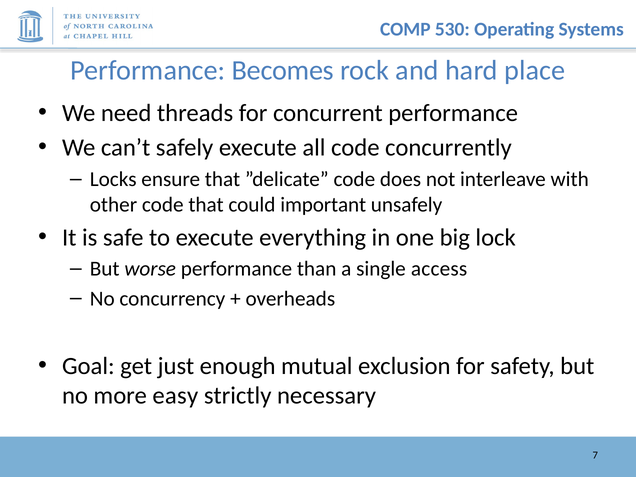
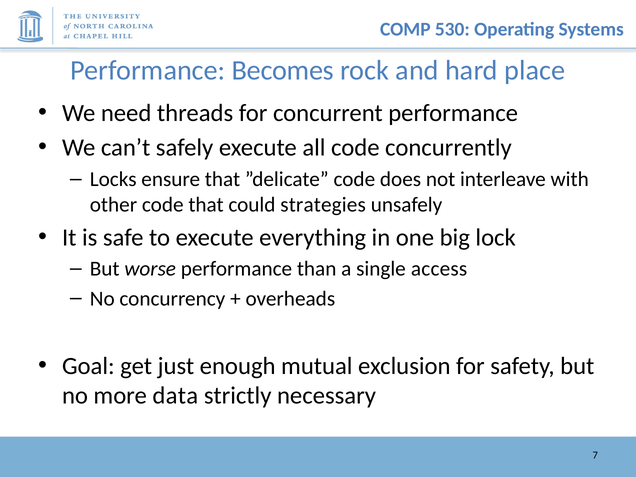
important: important -> strategies
easy: easy -> data
